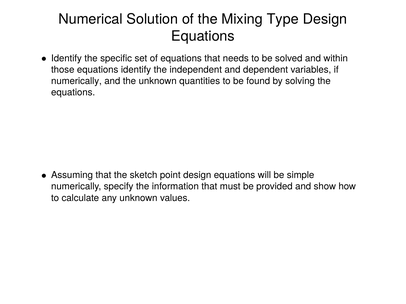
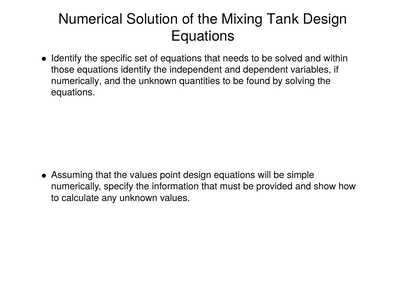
Type: Type -> Tank
the sketch: sketch -> values
